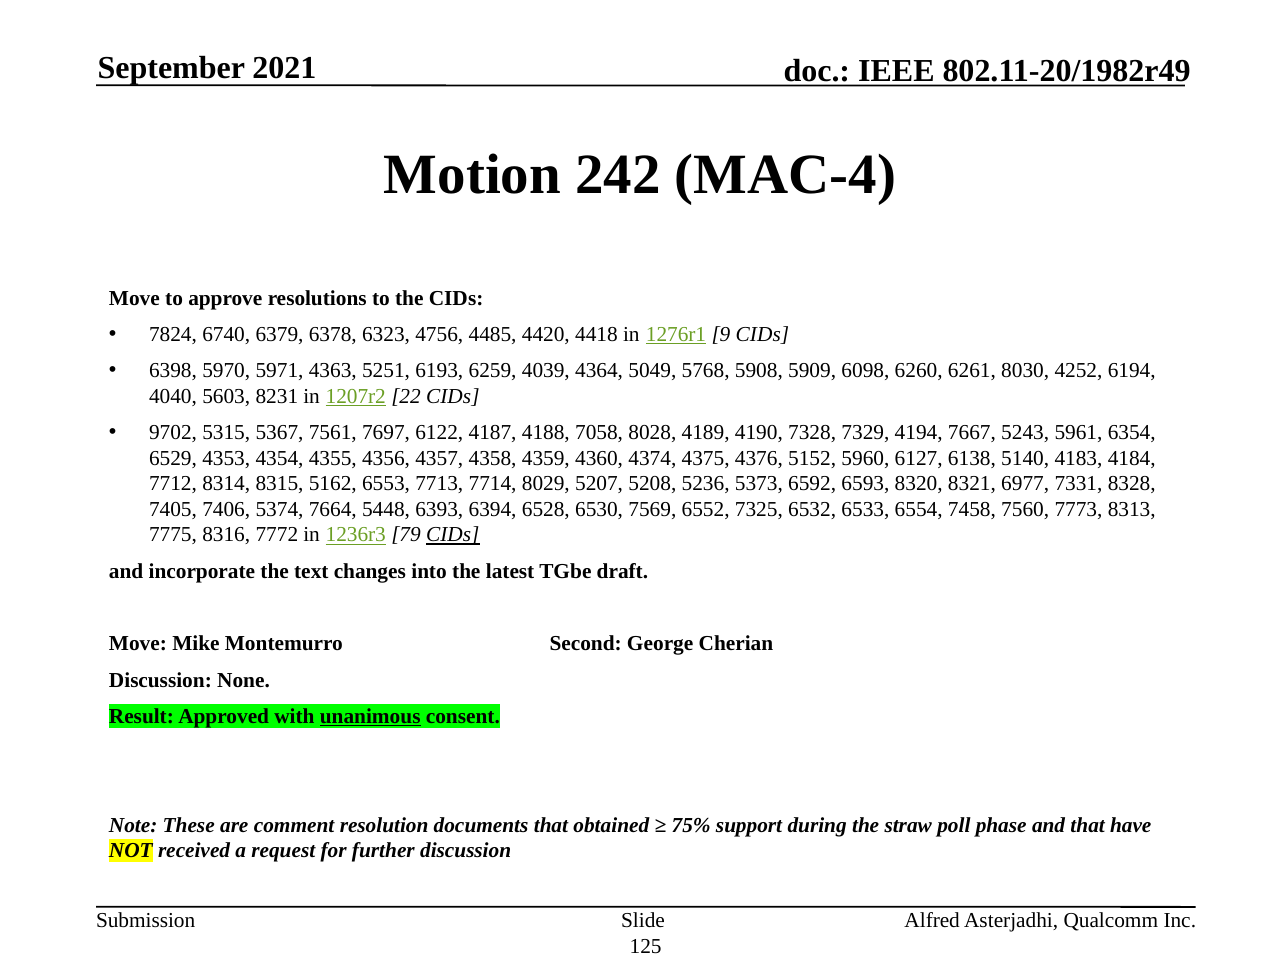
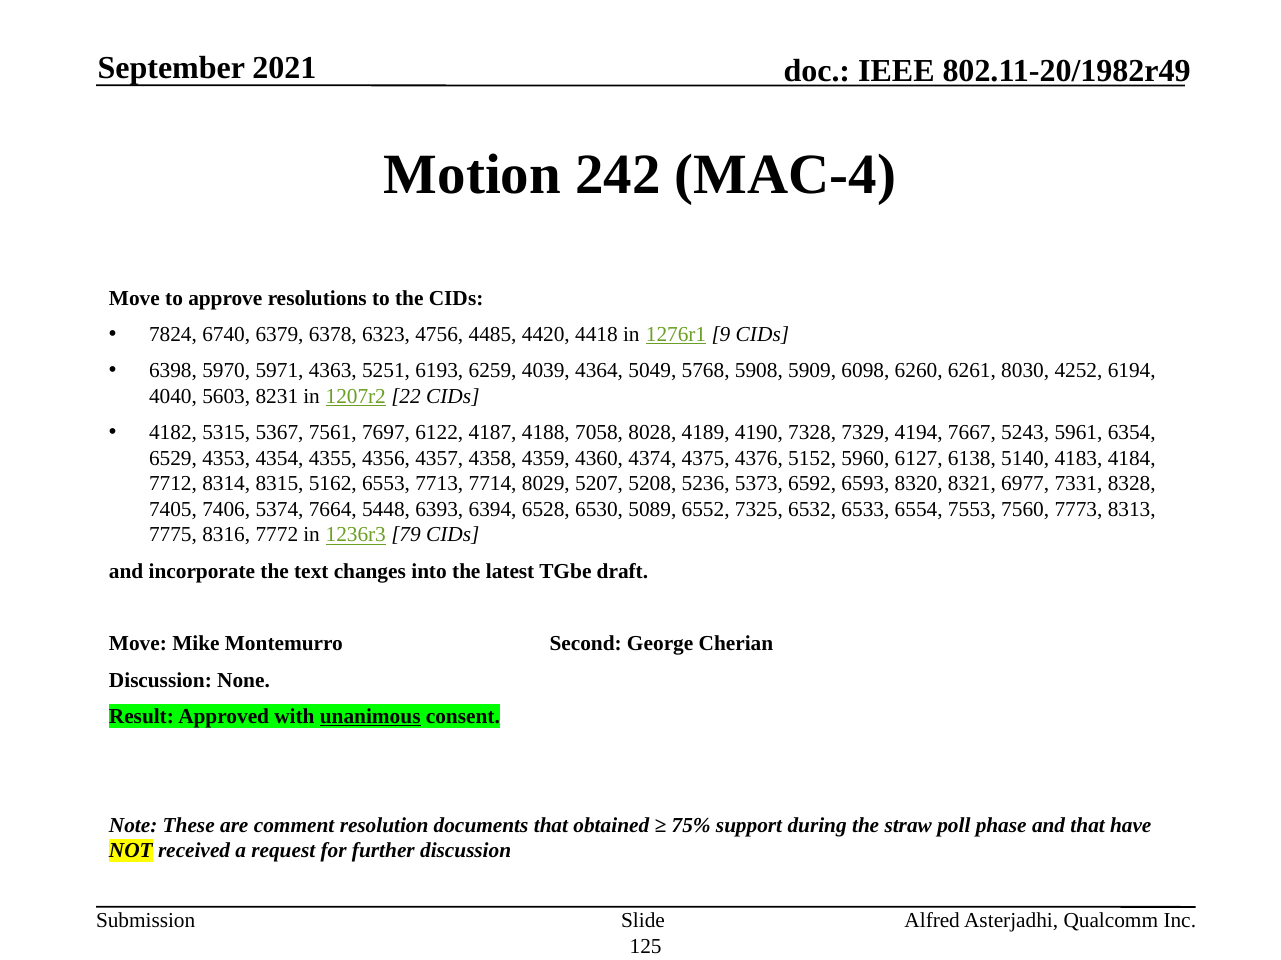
9702: 9702 -> 4182
7569: 7569 -> 5089
7458: 7458 -> 7553
CIDs at (453, 535) underline: present -> none
